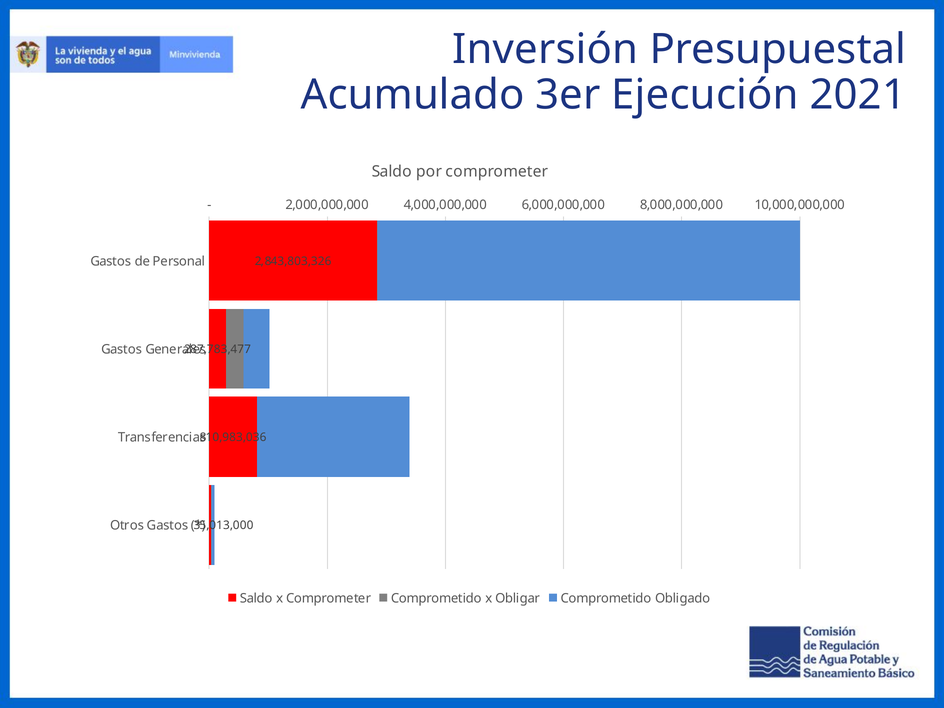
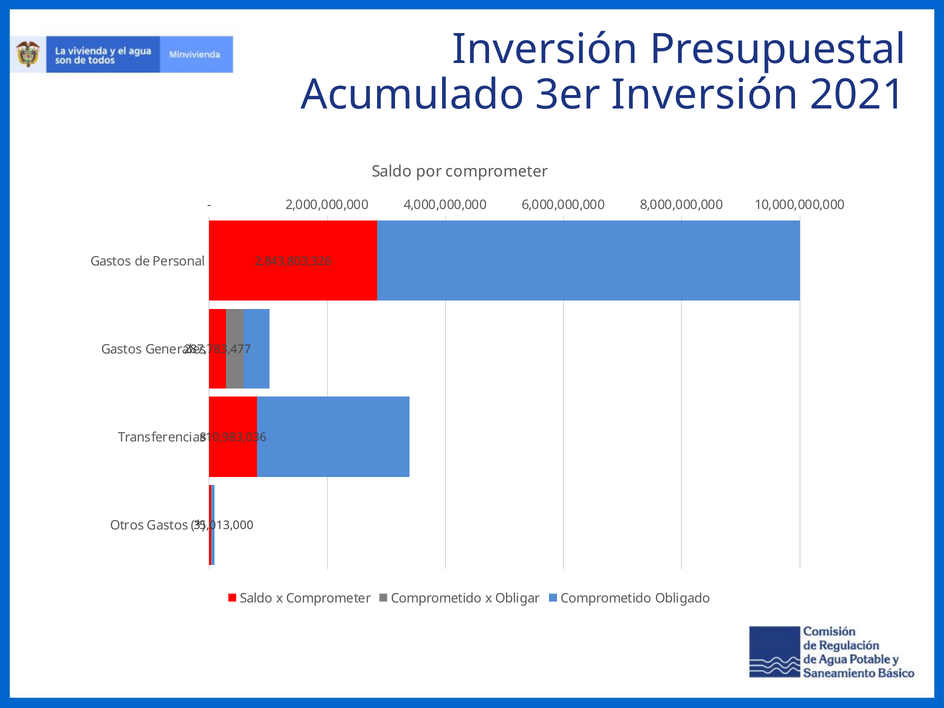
3er Ejecución: Ejecución -> Inversión
